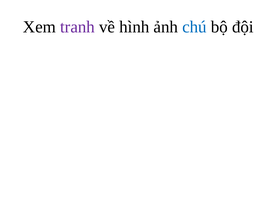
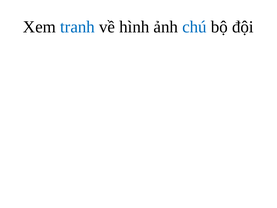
tranh colour: purple -> blue
